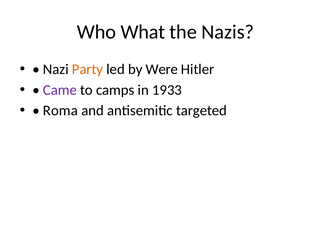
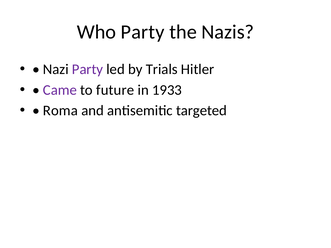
Who What: What -> Party
Party at (88, 69) colour: orange -> purple
Were: Were -> Trials
camps: camps -> future
